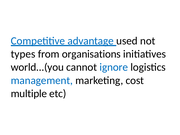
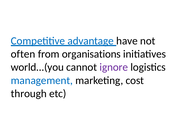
used: used -> have
types: types -> often
ignore colour: blue -> purple
multiple: multiple -> through
